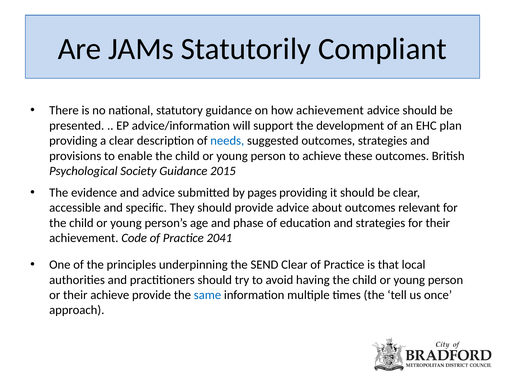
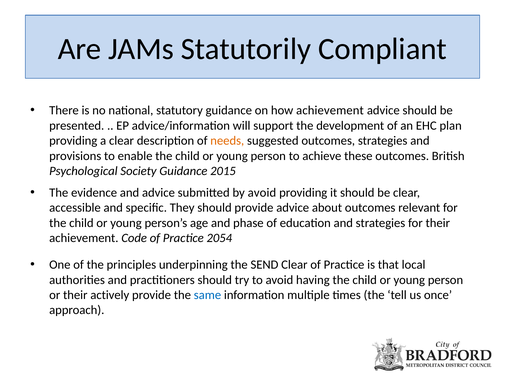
needs colour: blue -> orange
by pages: pages -> avoid
2041: 2041 -> 2054
their achieve: achieve -> actively
